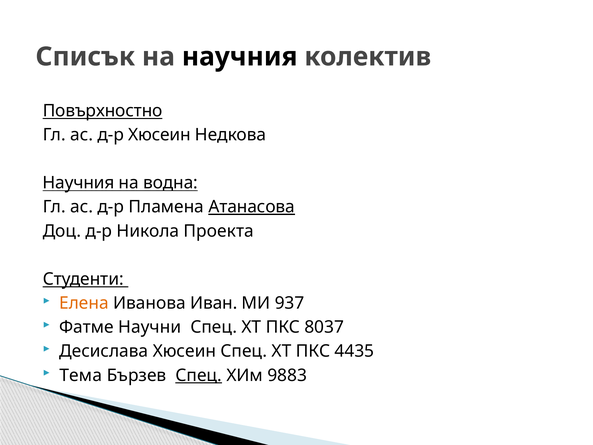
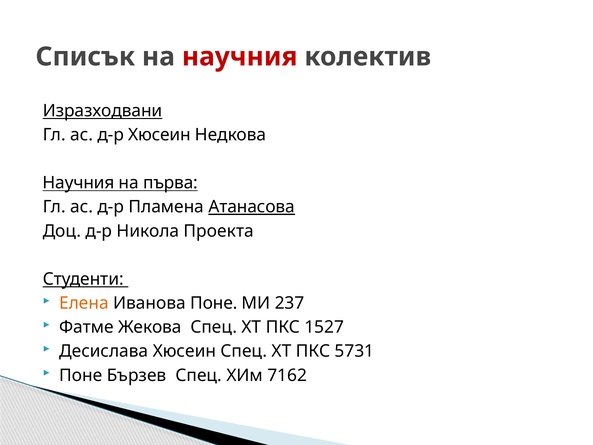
научния at (240, 57) colour: black -> red
Повърхностно: Повърхностно -> Изразходвани
водна: водна -> първа
Иванова Иван: Иван -> Поне
937: 937 -> 237
Научни: Научни -> Жекова
8037: 8037 -> 1527
4435: 4435 -> 5731
Тема at (81, 375): Тема -> Поне
Спец at (199, 375) underline: present -> none
9883: 9883 -> 7162
